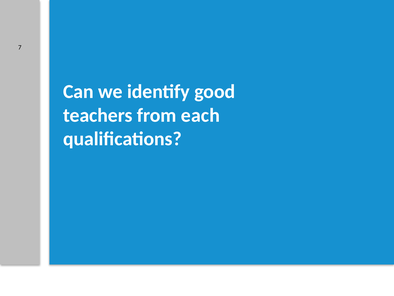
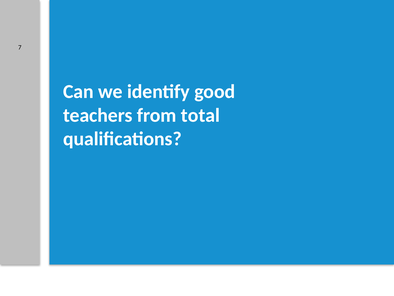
each: each -> total
